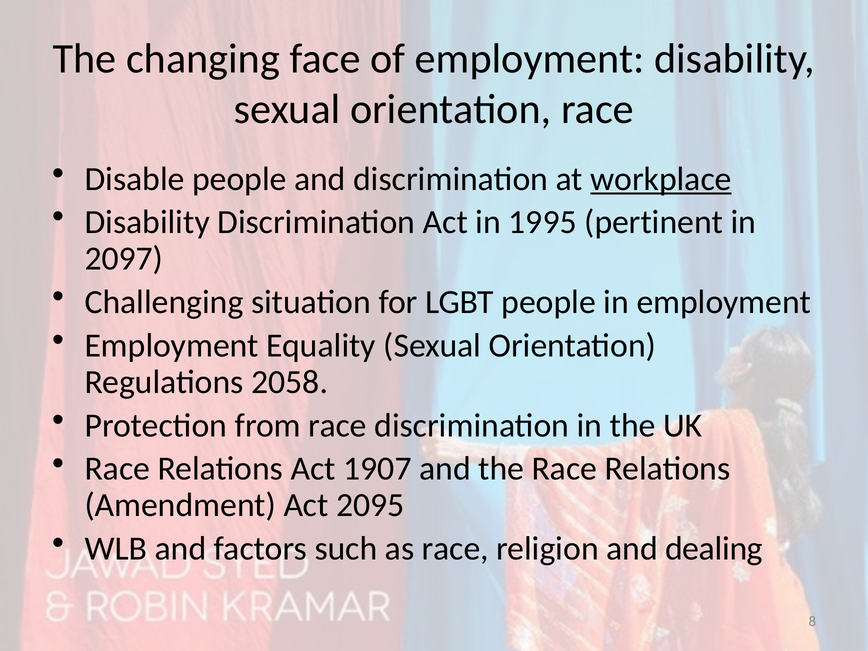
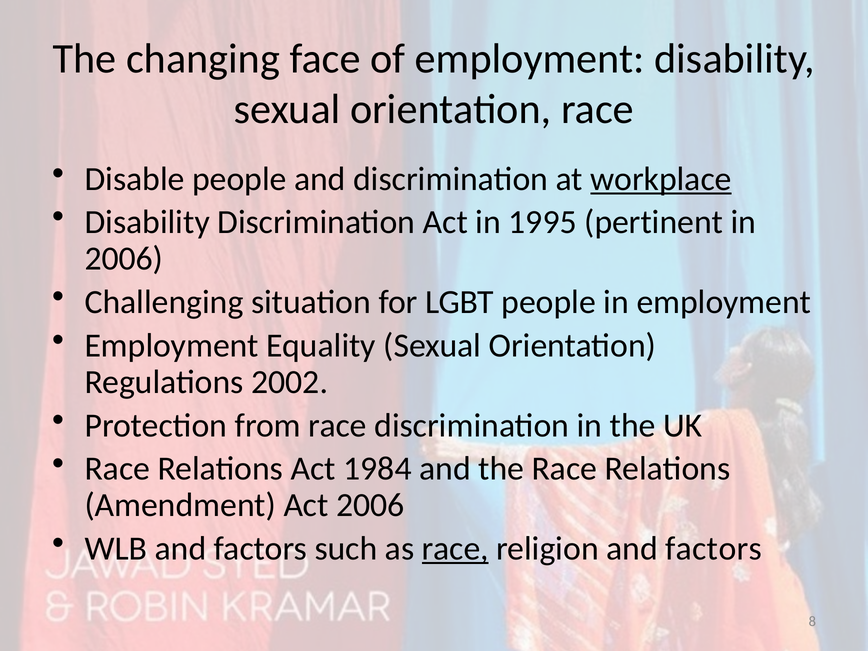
2097 at (124, 259): 2097 -> 2006
2058: 2058 -> 2002
1907: 1907 -> 1984
Act 2095: 2095 -> 2006
race at (455, 549) underline: none -> present
religion and dealing: dealing -> factors
